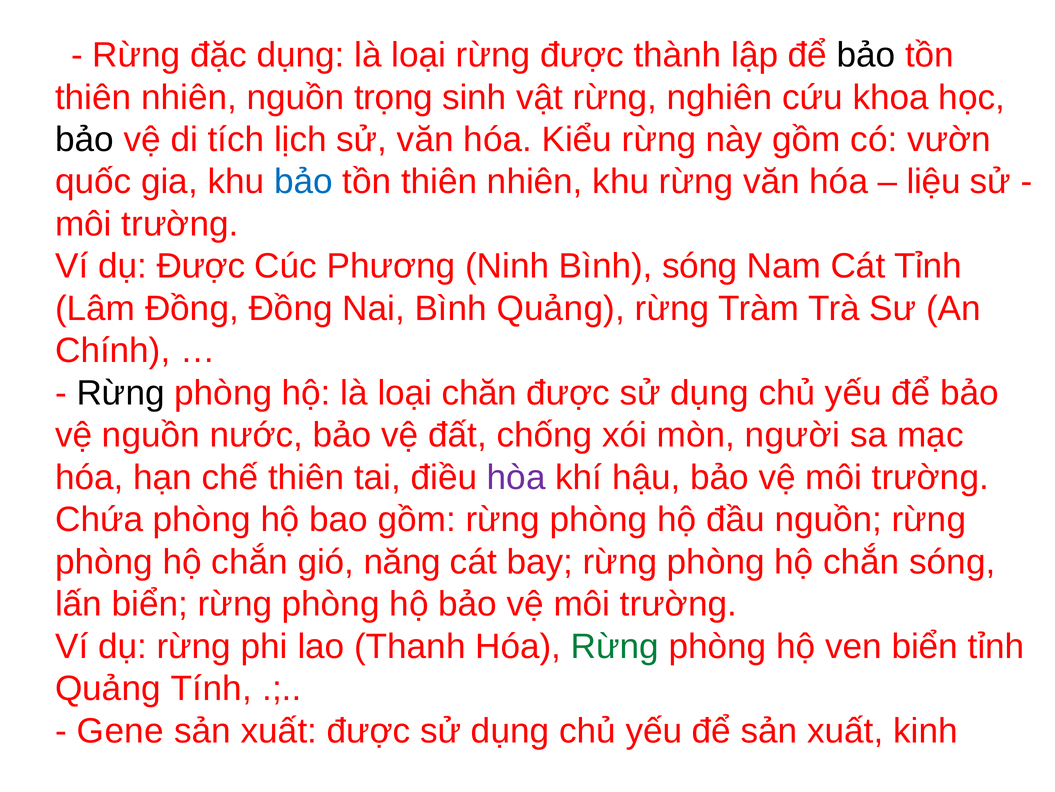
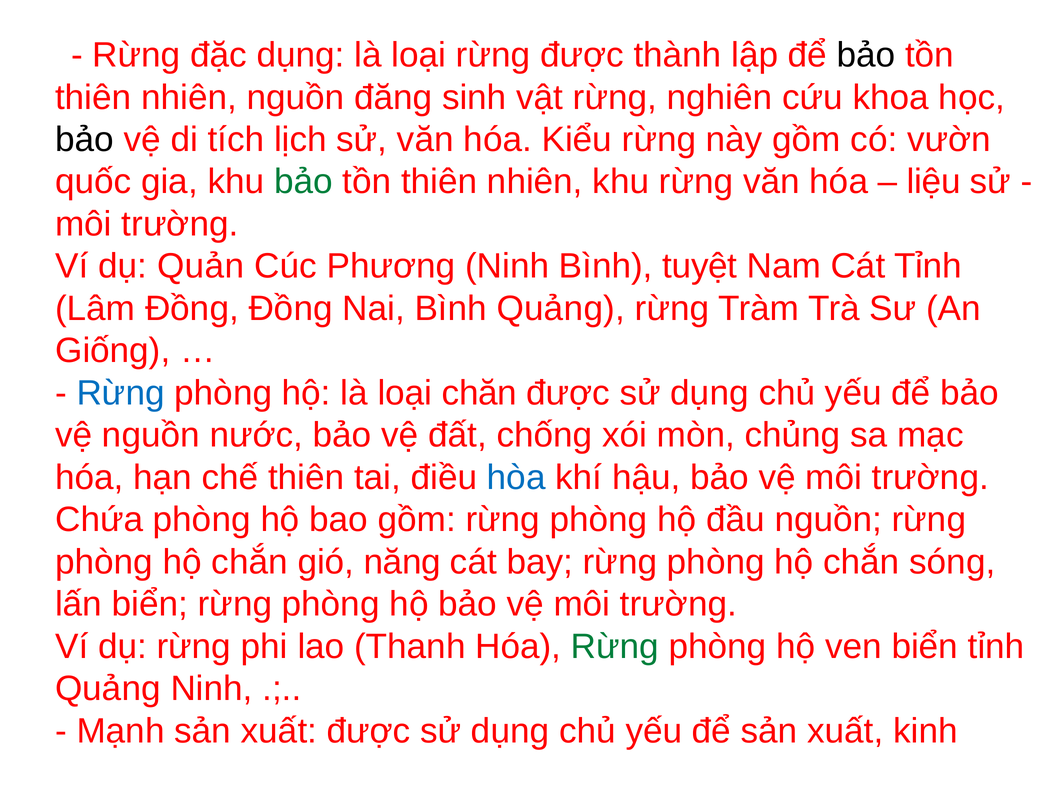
trọng: trọng -> đăng
bảo at (303, 182) colour: blue -> green
dụ Được: Được -> Quản
Bình sóng: sóng -> tuyệt
Chính: Chính -> Giống
Rừng at (121, 393) colour: black -> blue
người: người -> chủng
hòa colour: purple -> blue
Quảng Tính: Tính -> Ninh
Gene: Gene -> Mạnh
